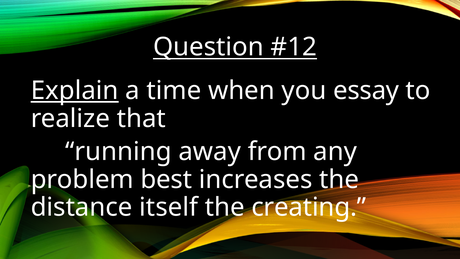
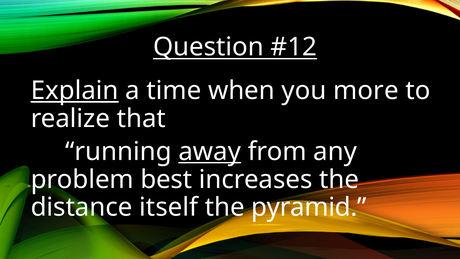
essay: essay -> more
away underline: none -> present
creating: creating -> pyramid
